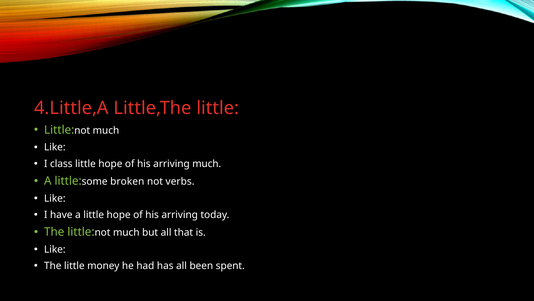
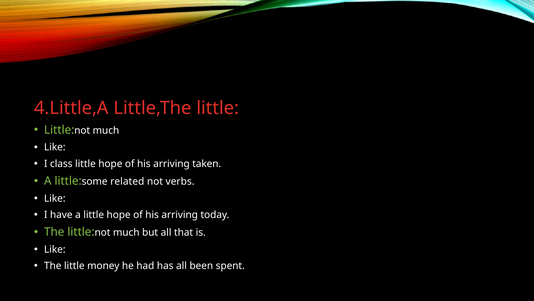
arriving much: much -> taken
broken: broken -> related
